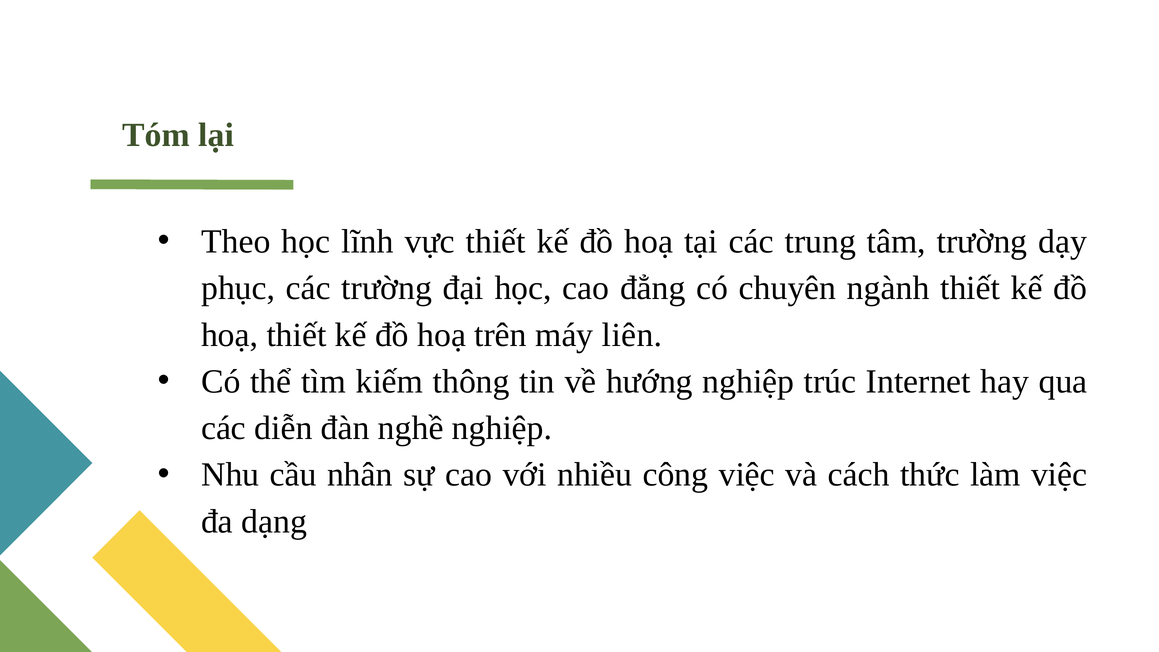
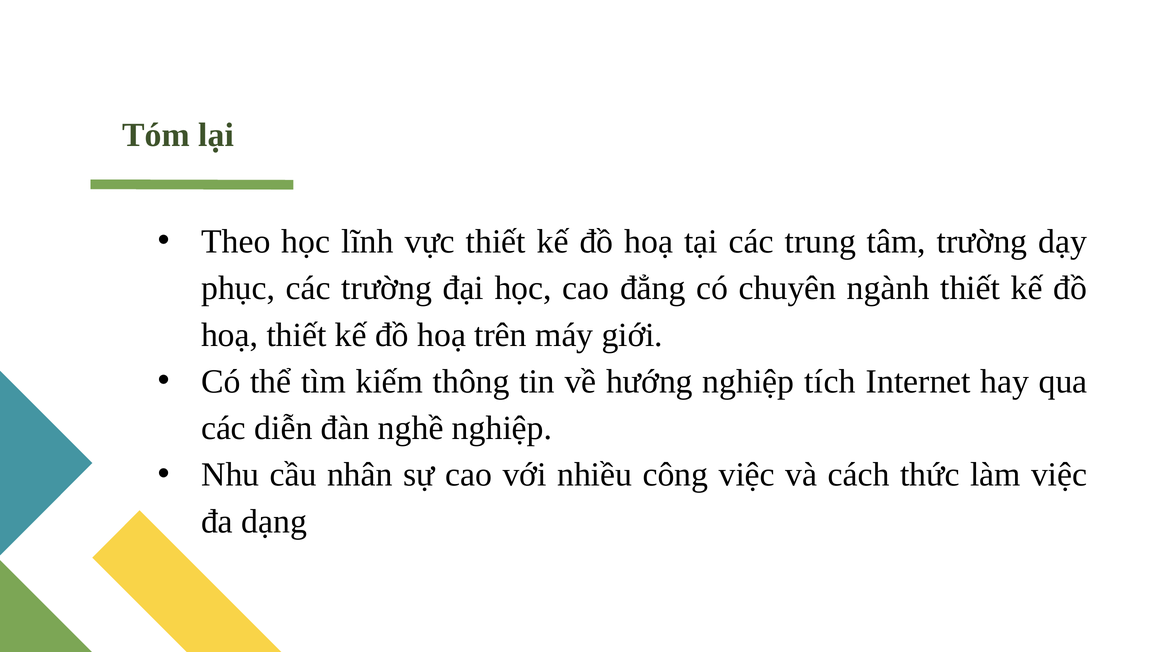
liên: liên -> giới
trúc: trúc -> tích
